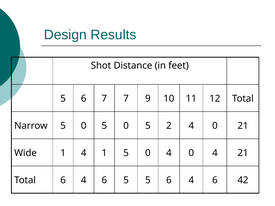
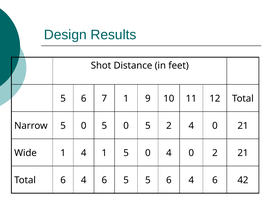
7 7: 7 -> 1
4 0 4: 4 -> 2
